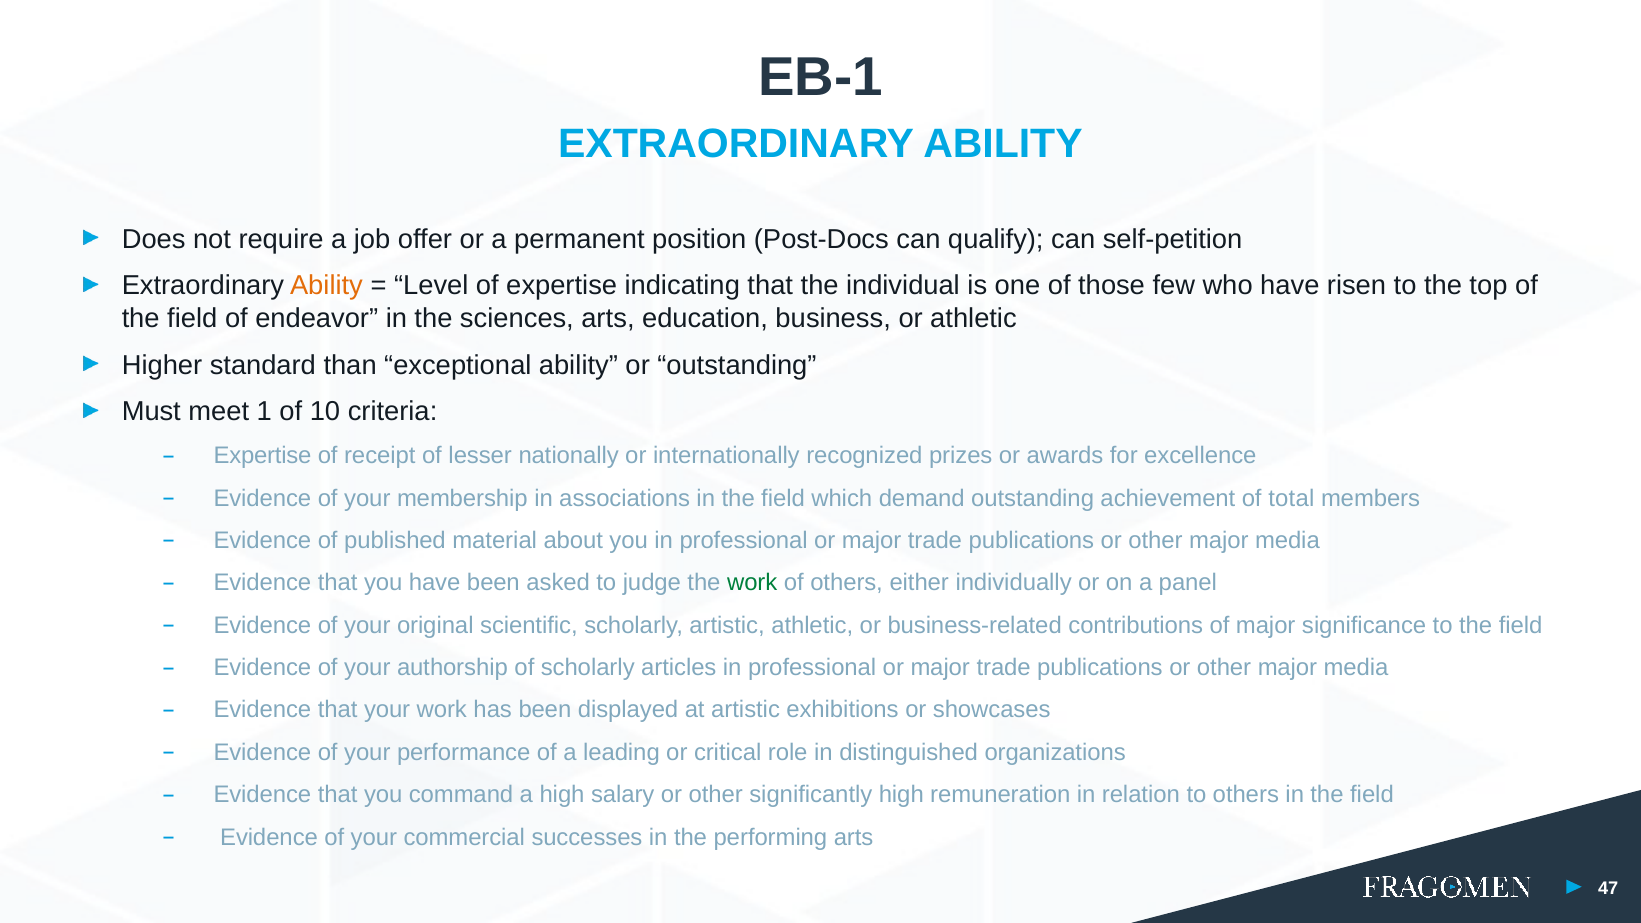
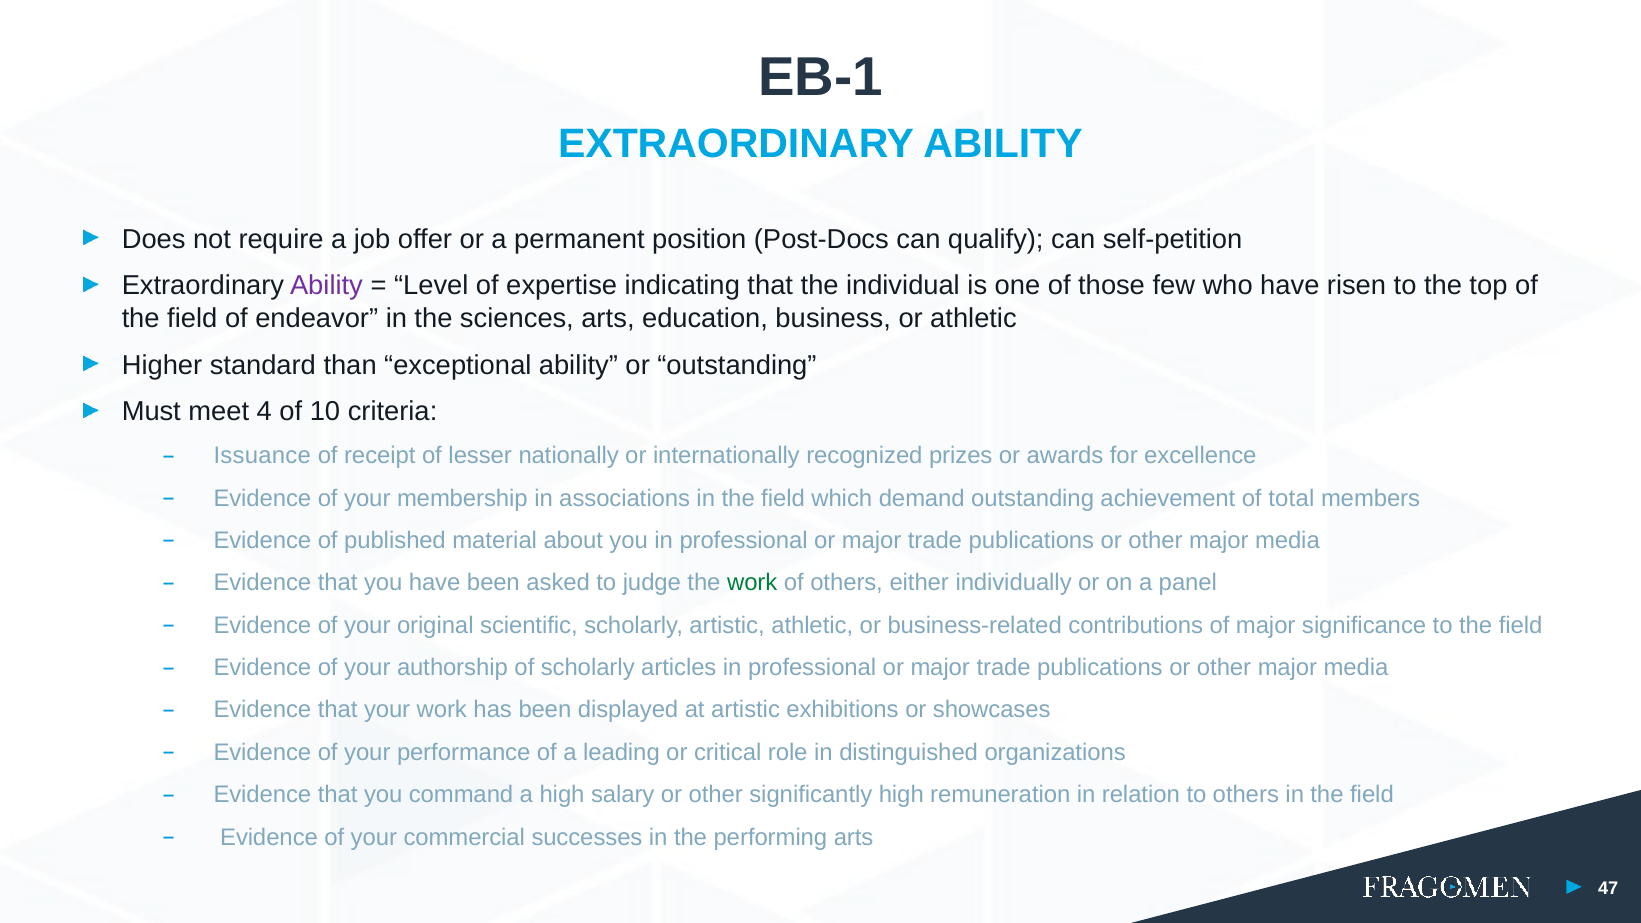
Ability at (326, 286) colour: orange -> purple
1: 1 -> 4
Expertise at (263, 456): Expertise -> Issuance
